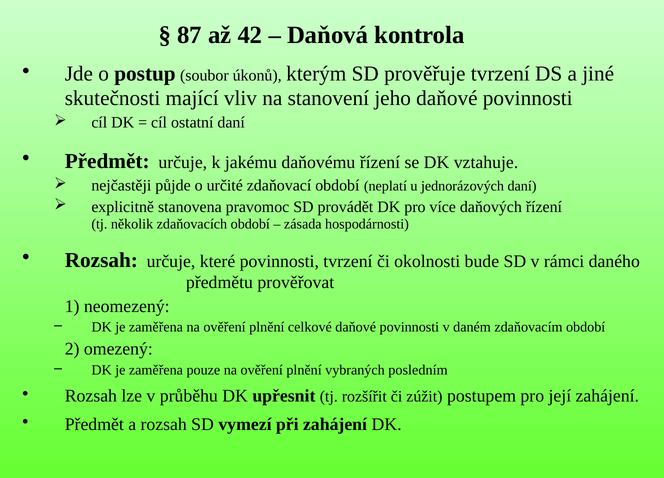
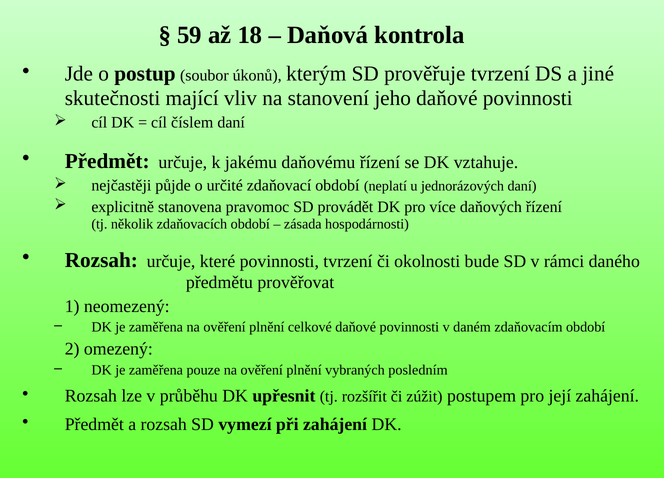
87: 87 -> 59
42: 42 -> 18
ostatní: ostatní -> číslem
